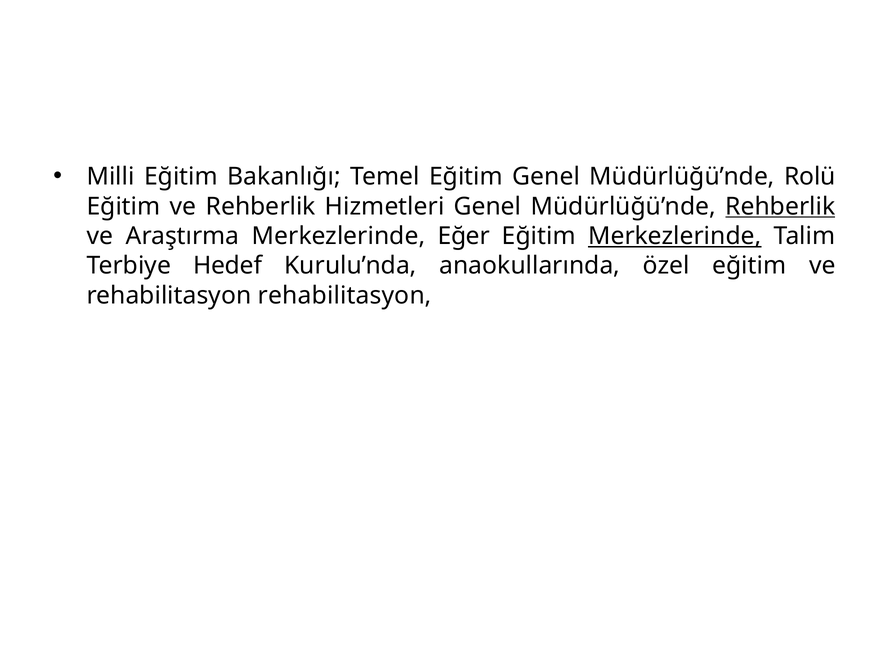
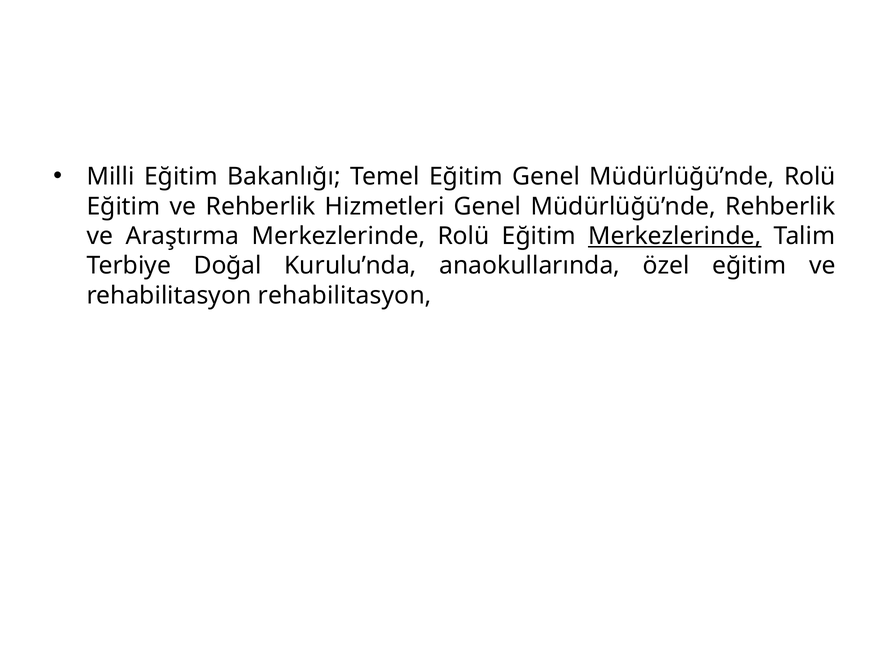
Rehberlik at (780, 206) underline: present -> none
Merkezlerinde Eğer: Eğer -> Rolü
Hedef: Hedef -> Doğal
